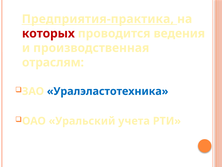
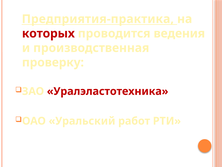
отраслям: отраслям -> проверку
Уралэластотехника colour: blue -> red
учета: учета -> работ
